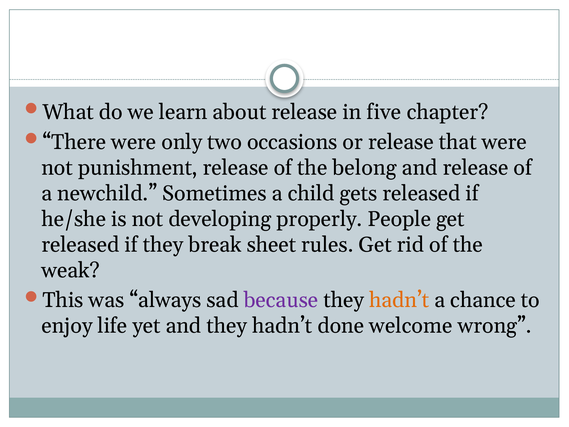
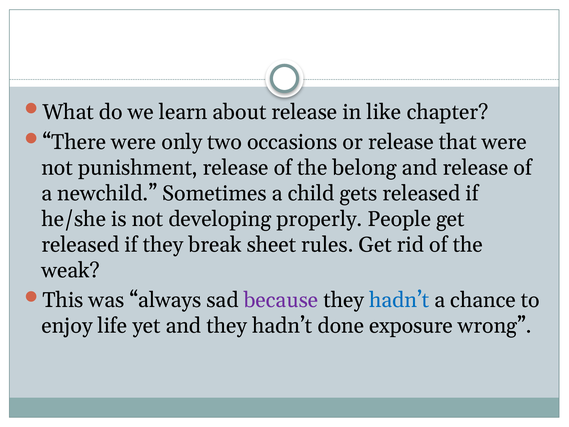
five: five -> like
hadn’t at (399, 300) colour: orange -> blue
welcome: welcome -> exposure
